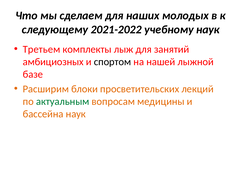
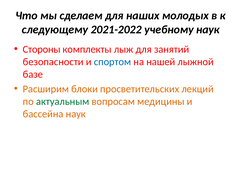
Третьем: Третьем -> Стороны
амбициозных: амбициозных -> безопасности
спортом colour: black -> blue
